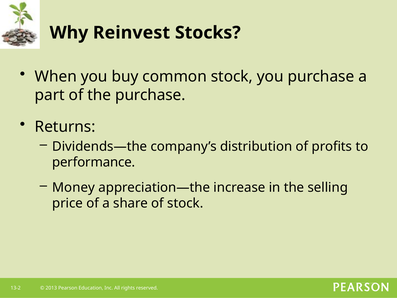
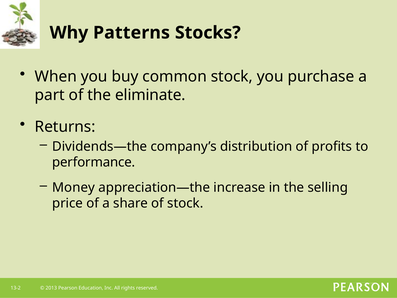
Reinvest: Reinvest -> Patterns
the purchase: purchase -> eliminate
